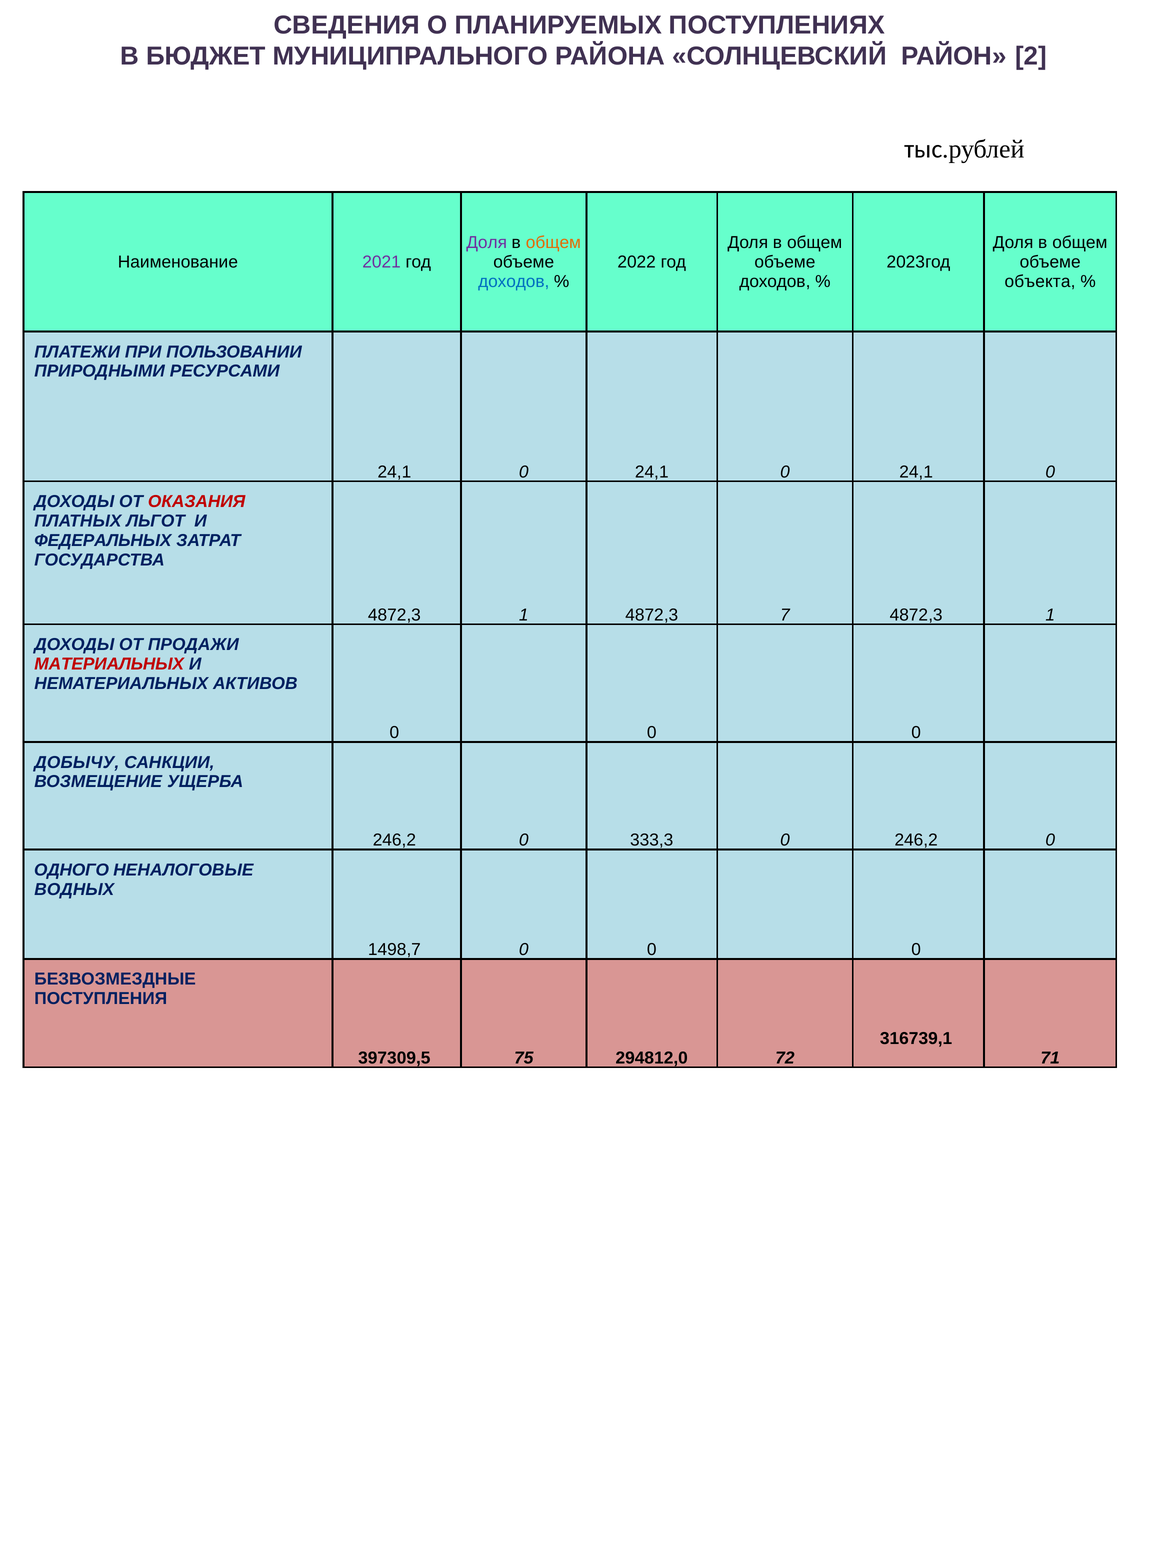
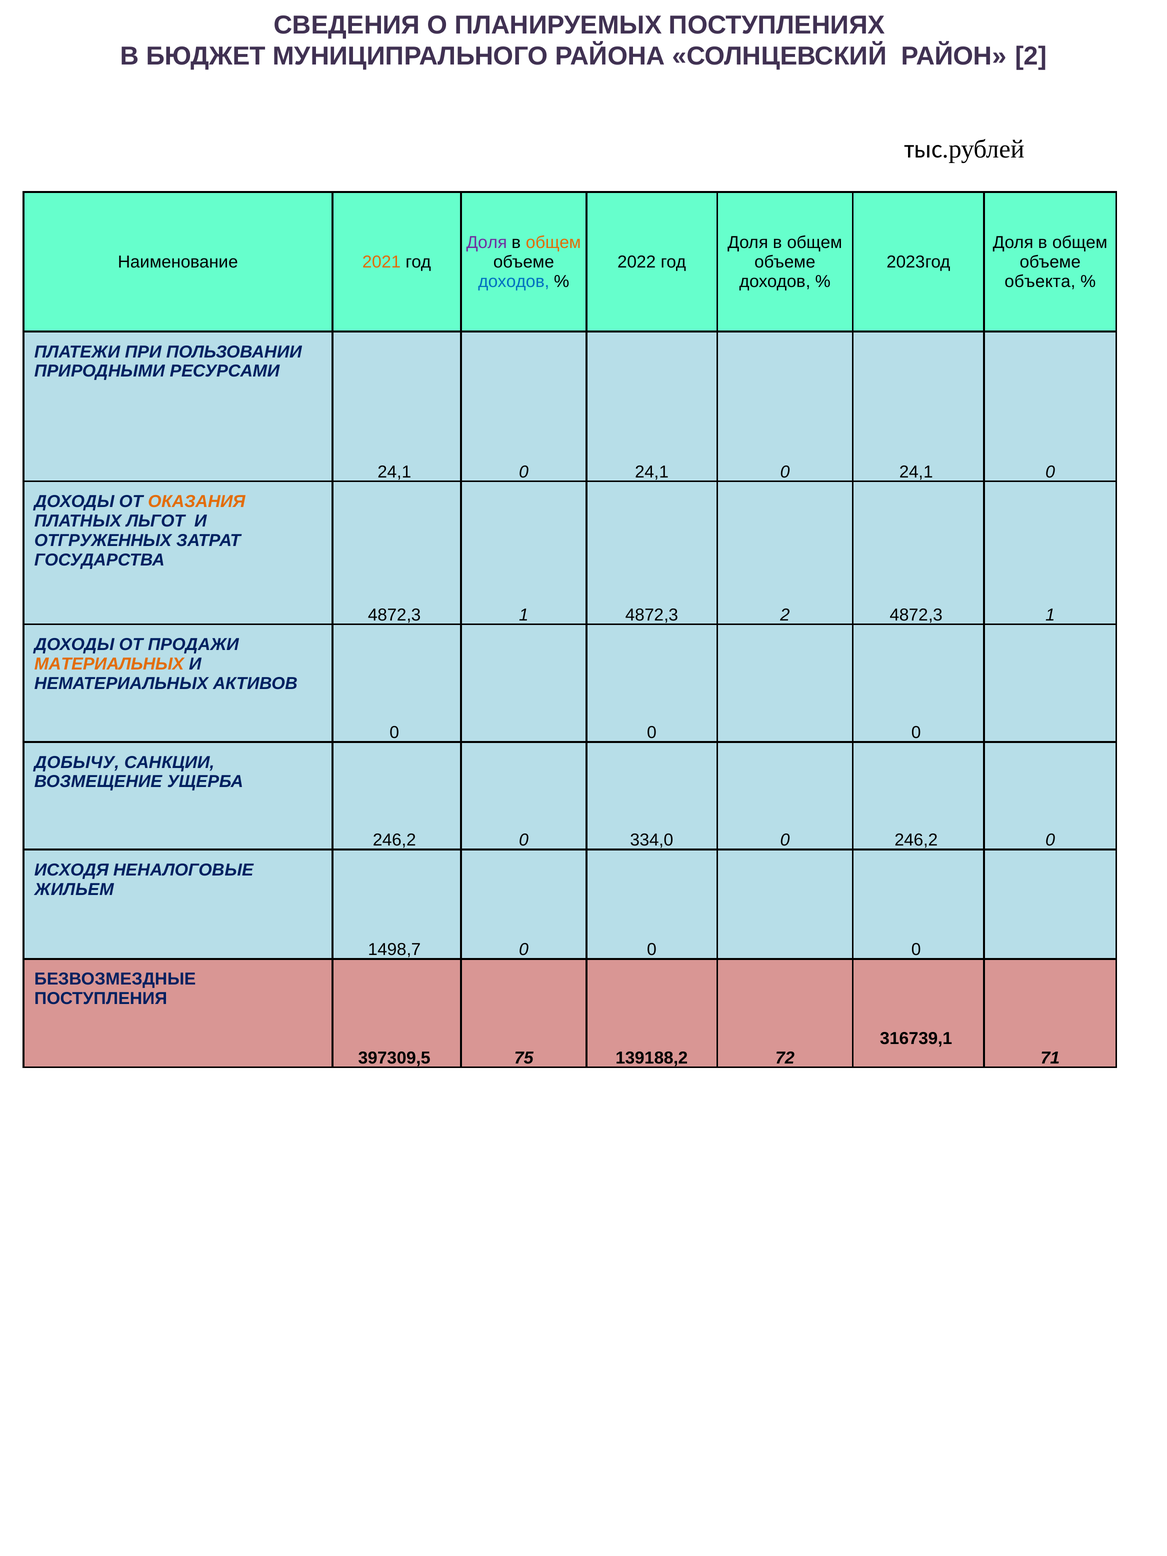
2021 colour: purple -> orange
ОКАЗАНИЯ colour: red -> orange
ФЕДЕРАЛЬНЫХ: ФЕДЕРАЛЬНЫХ -> ОТГРУЖЕННЫХ
4872,3 7: 7 -> 2
МАТЕРИАЛЬНЫХ colour: red -> orange
333,3: 333,3 -> 334,0
ОДНОГО: ОДНОГО -> ИСХОДЯ
ВОДНЫХ: ВОДНЫХ -> ЖИЛЬЕМ
294812,0: 294812,0 -> 139188,2
